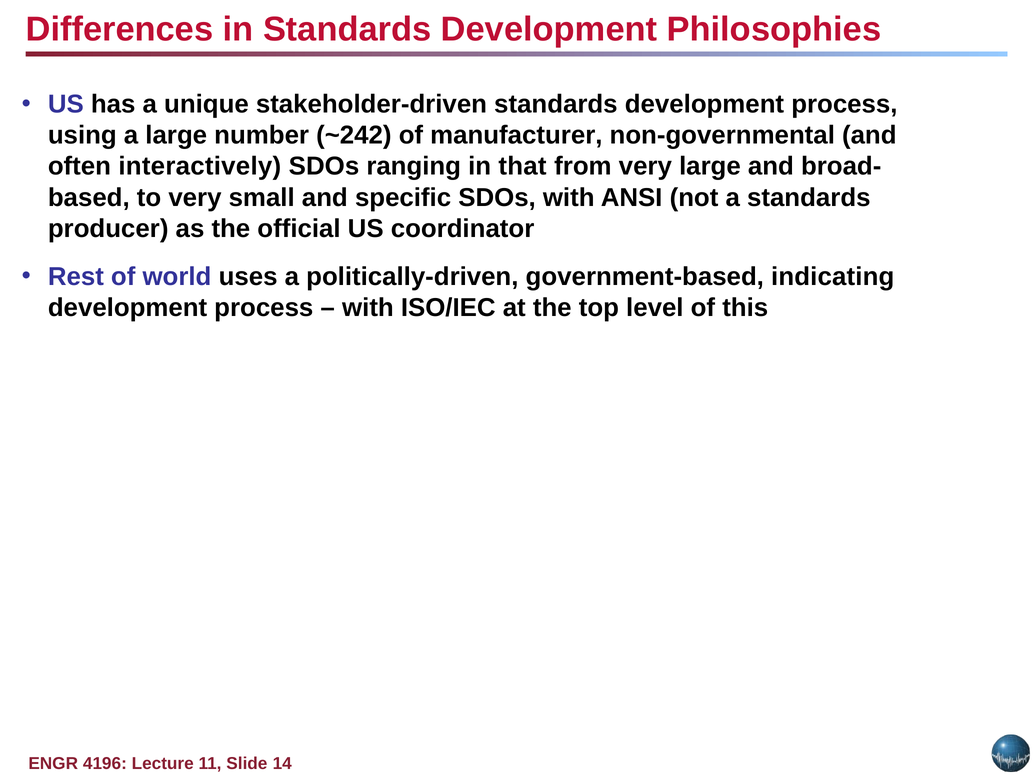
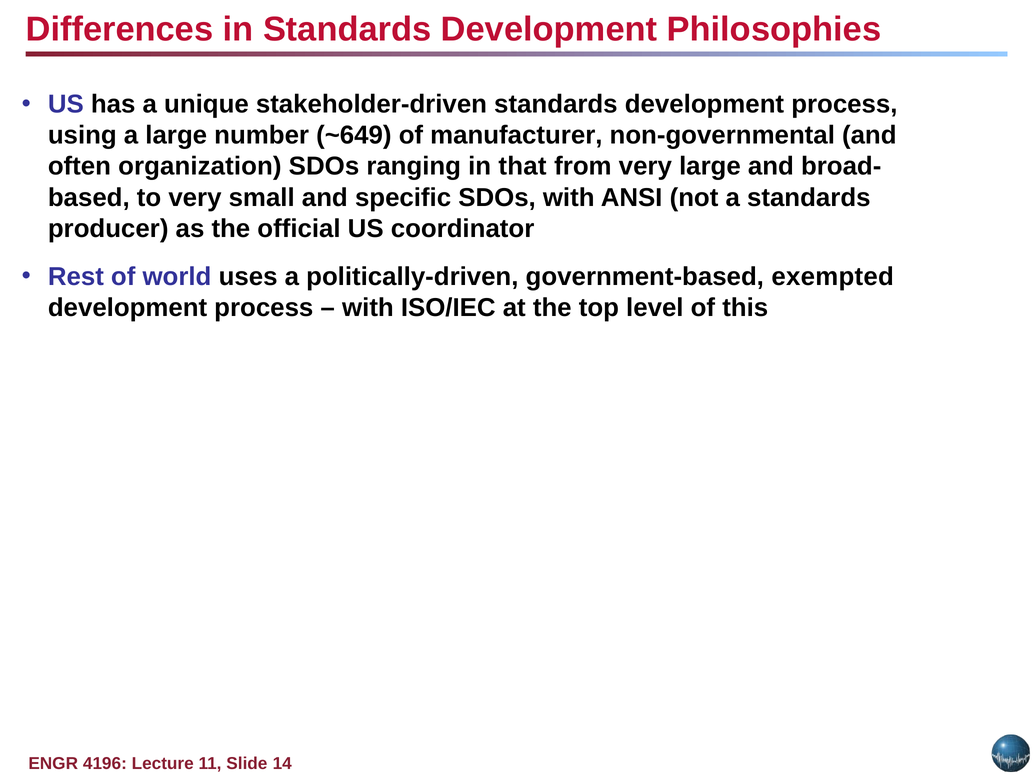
~242: ~242 -> ~649
interactively: interactively -> organization
indicating: indicating -> exempted
